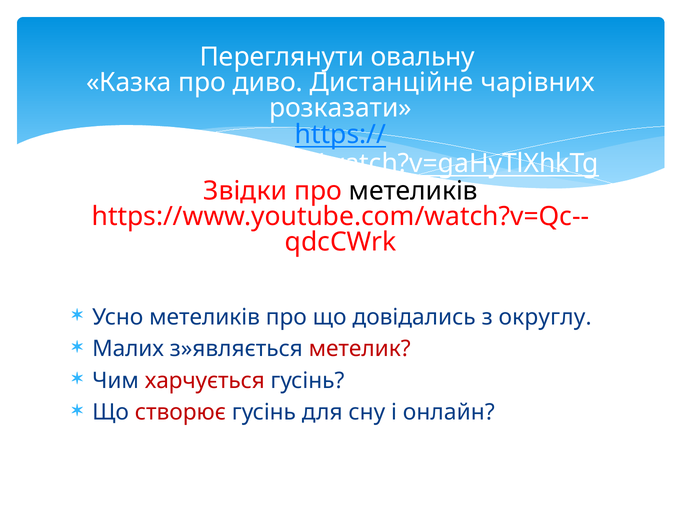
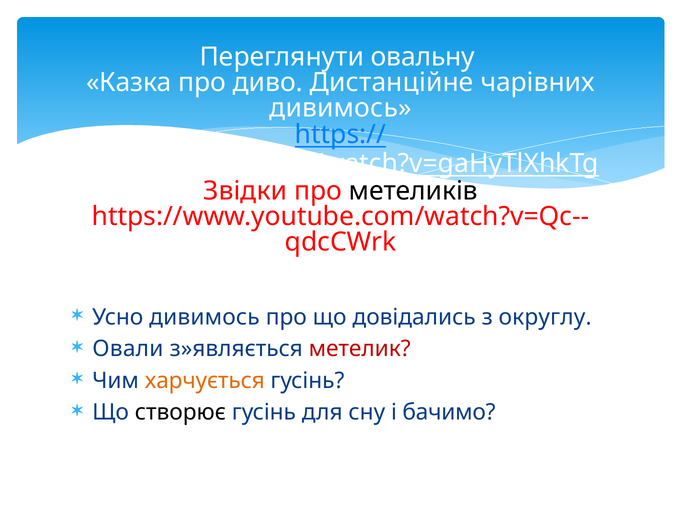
розказати at (341, 108): розказати -> дивимось
Усно метеликів: метеликів -> дивимось
Малих: Малих -> Овали
харчується colour: red -> orange
створює colour: red -> black
онлайн: онлайн -> бачимо
